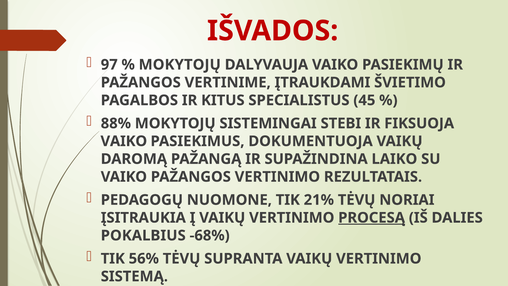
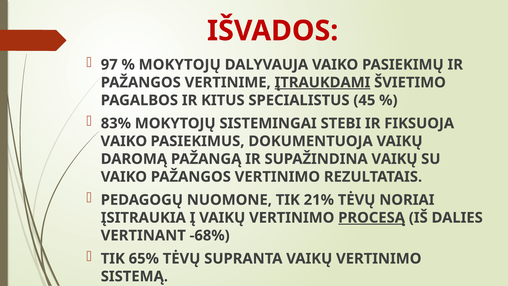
ĮTRAUKDAMI underline: none -> present
88%: 88% -> 83%
SUPAŽINDINA LAIKO: LAIKO -> VAIKŲ
POKALBIUS: POKALBIUS -> VERTINANT
56%: 56% -> 65%
